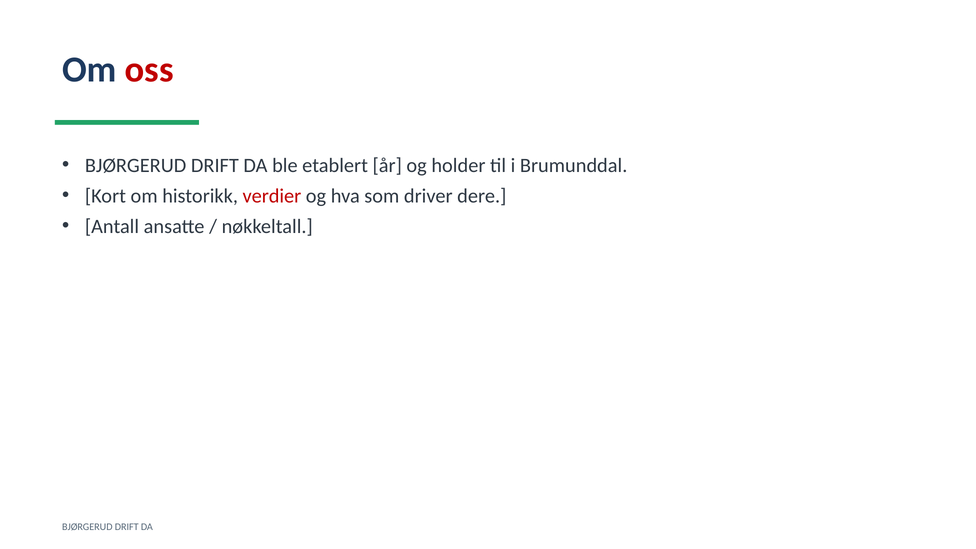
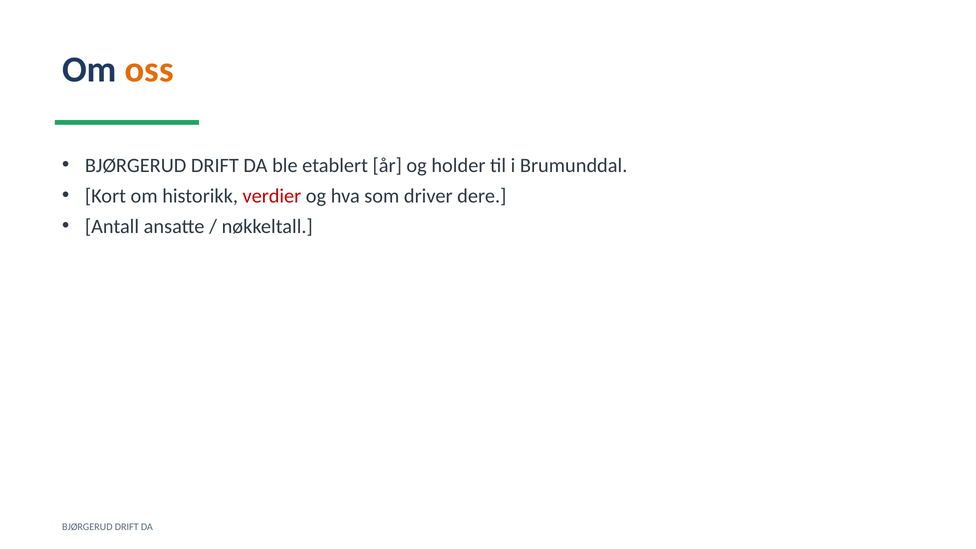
oss colour: red -> orange
